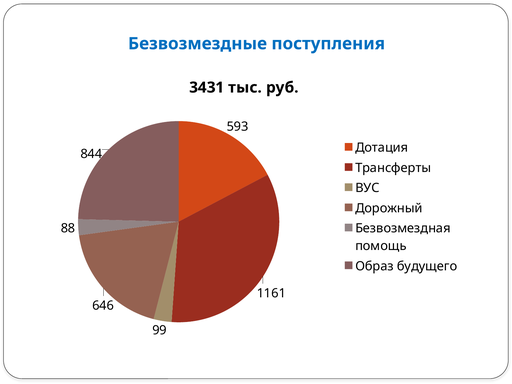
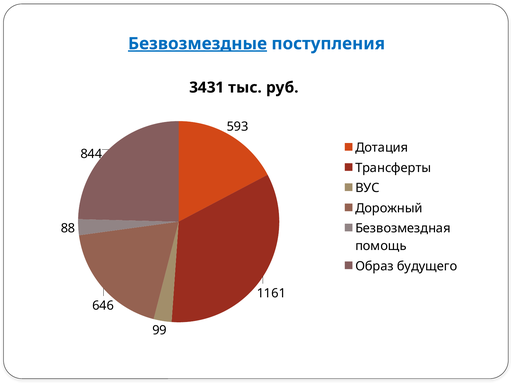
Безвозмездные underline: none -> present
